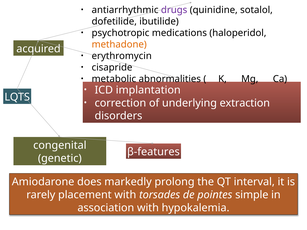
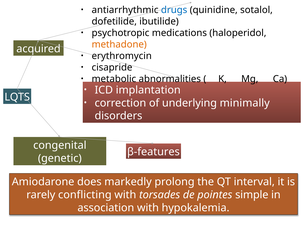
drugs colour: purple -> blue
extraction: extraction -> minimally
placement: placement -> conflicting
